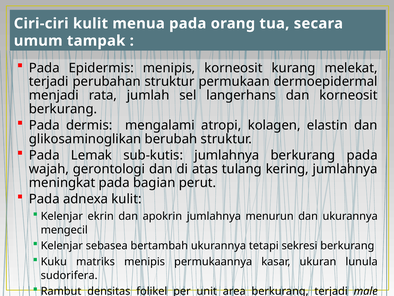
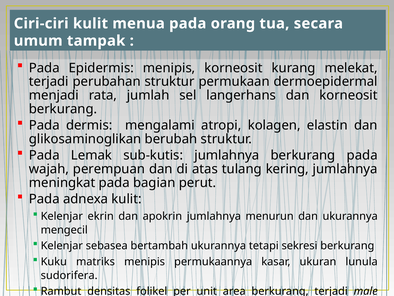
gerontologi: gerontologi -> perempuan
